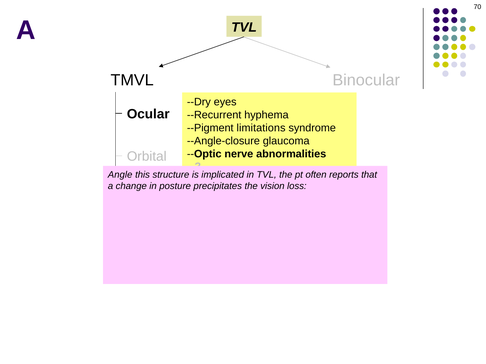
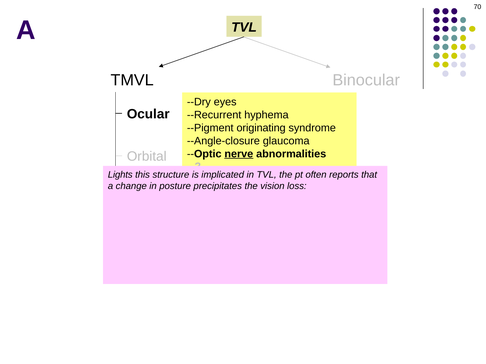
limitations: limitations -> originating
nerve at (239, 154) underline: none -> present
Angle: Angle -> Lights
